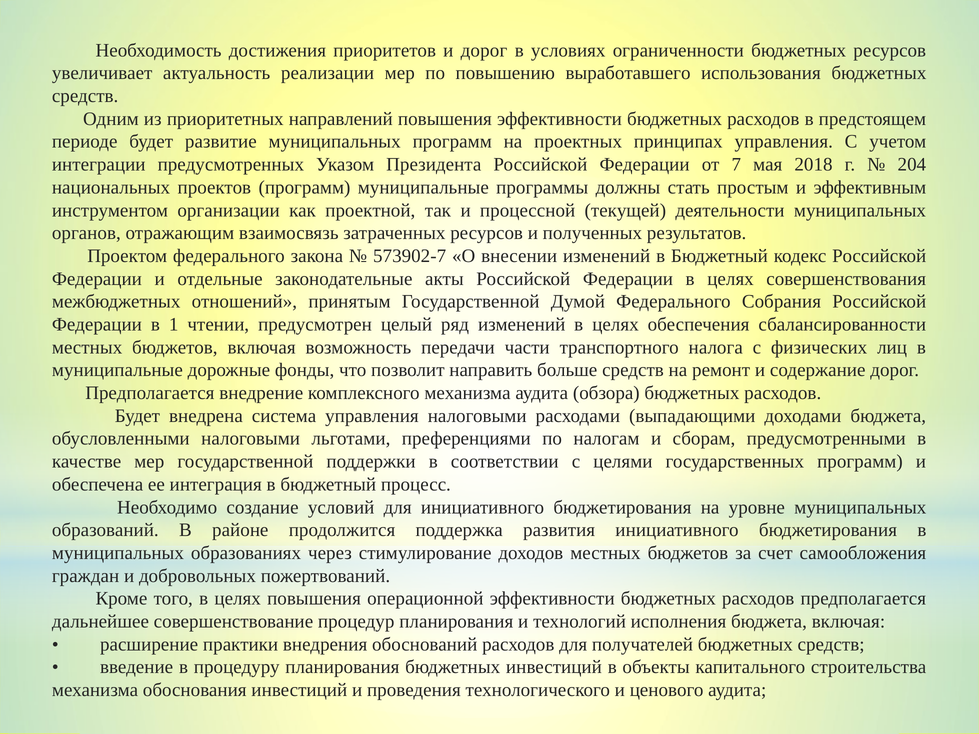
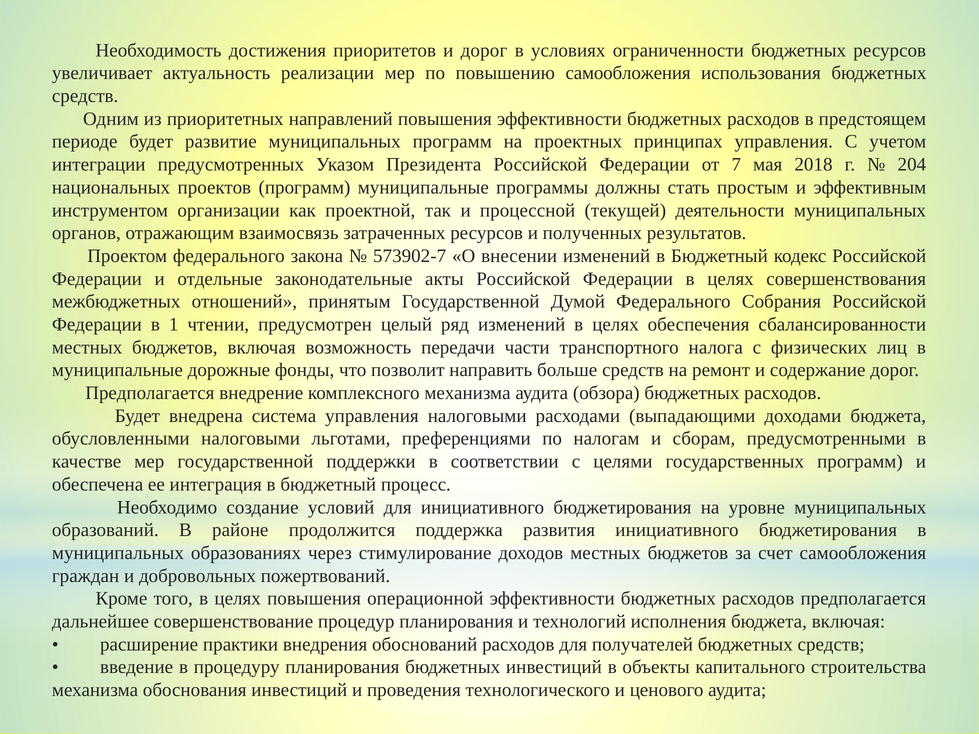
повышению выработавшего: выработавшего -> самообложения
